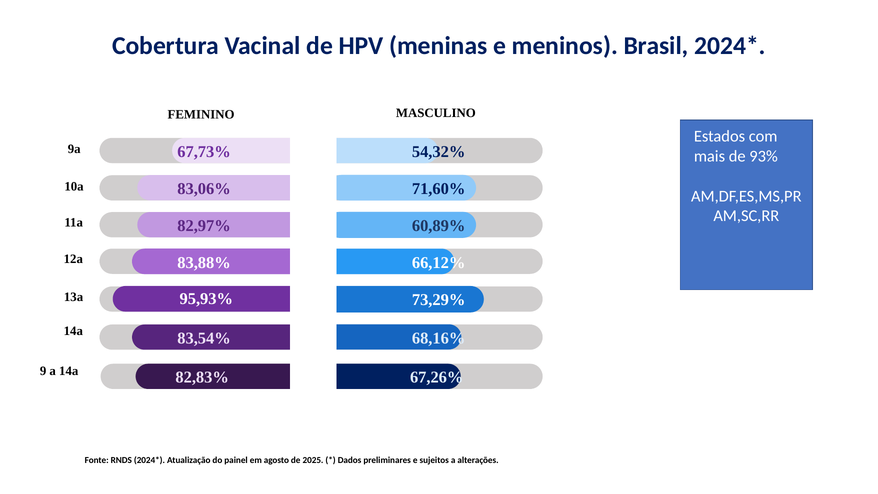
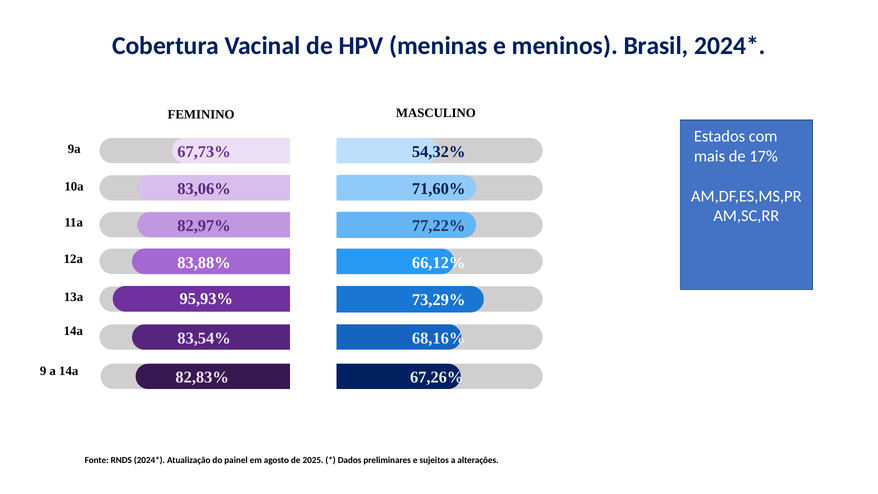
93%: 93% -> 17%
60,89%: 60,89% -> 77,22%
